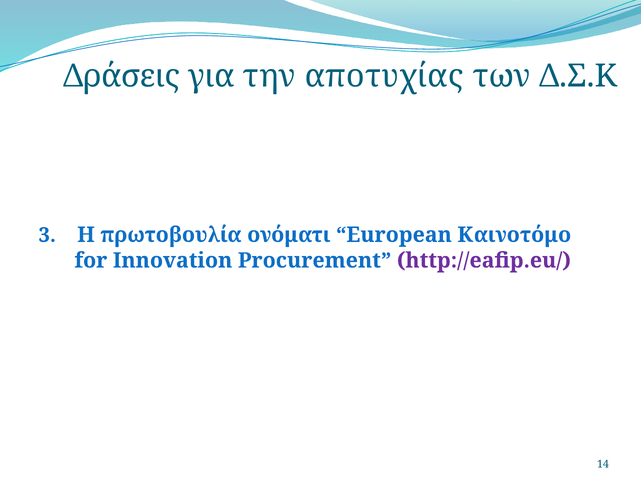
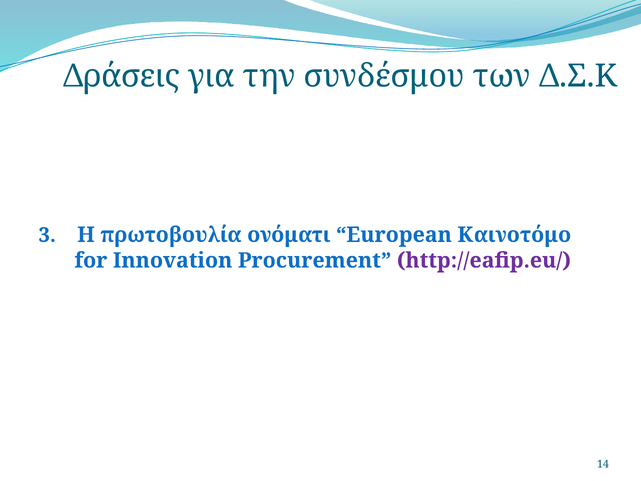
αποτυχίας: αποτυχίας -> συνδέσμου
